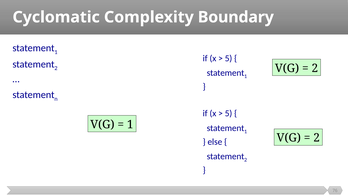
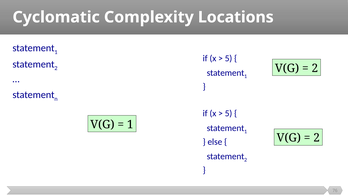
Boundary: Boundary -> Locations
